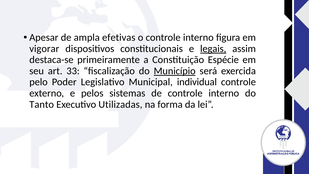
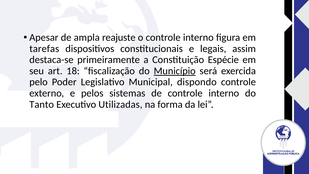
efetivas: efetivas -> reajuste
vigorar: vigorar -> tarefas
legais underline: present -> none
33: 33 -> 18
individual: individual -> dispondo
